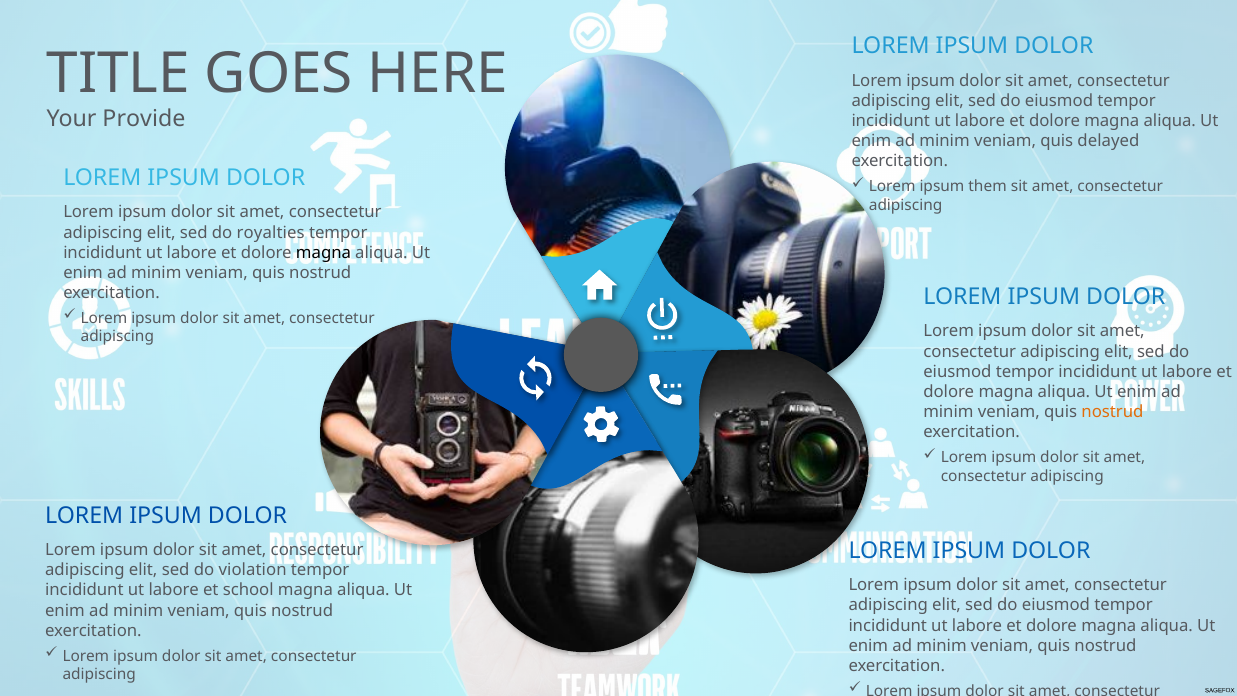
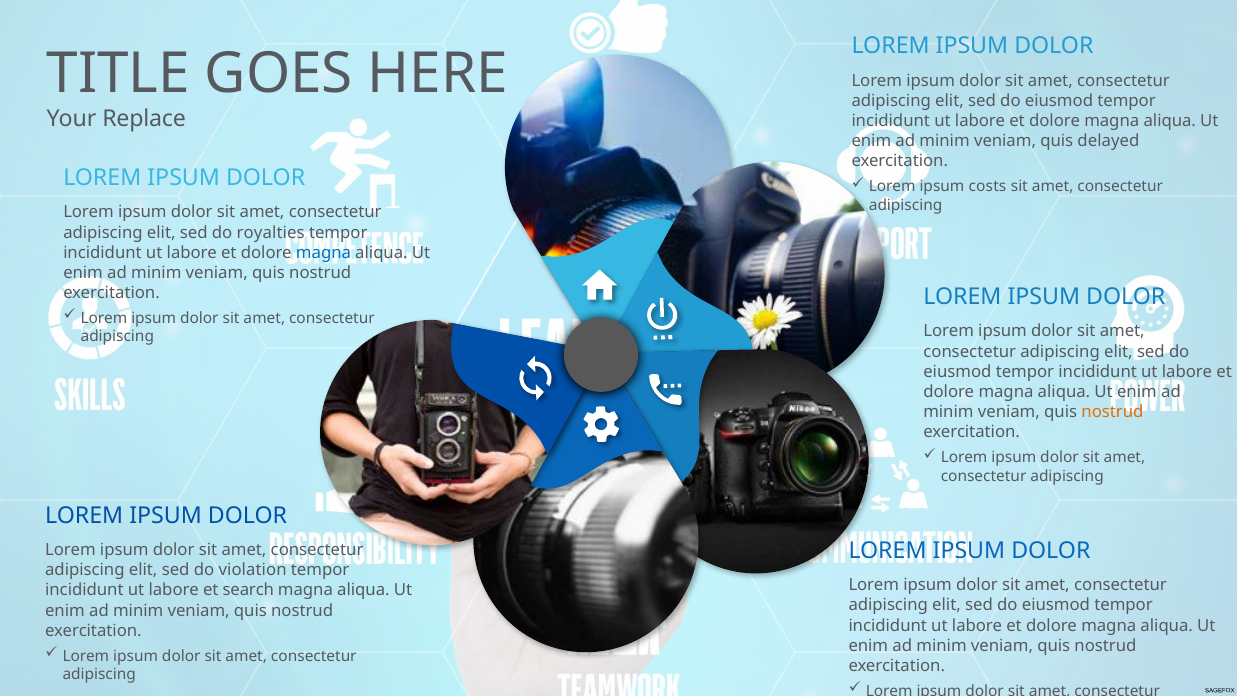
Provide: Provide -> Replace
them: them -> costs
magna at (324, 253) colour: black -> blue
school: school -> search
